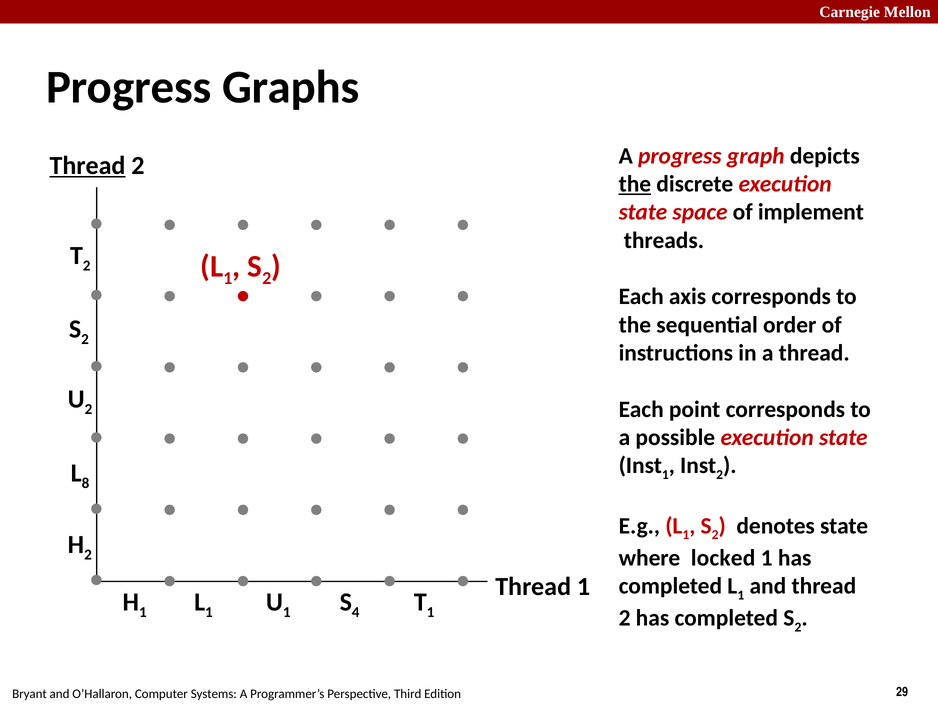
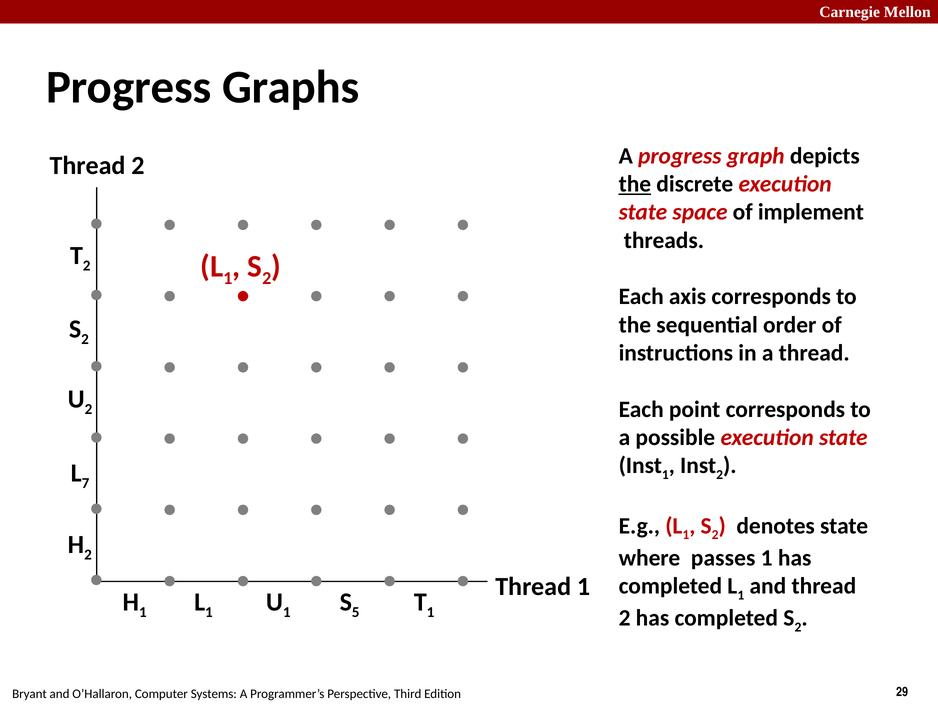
Thread at (88, 165) underline: present -> none
8: 8 -> 7
locked: locked -> passes
4: 4 -> 5
